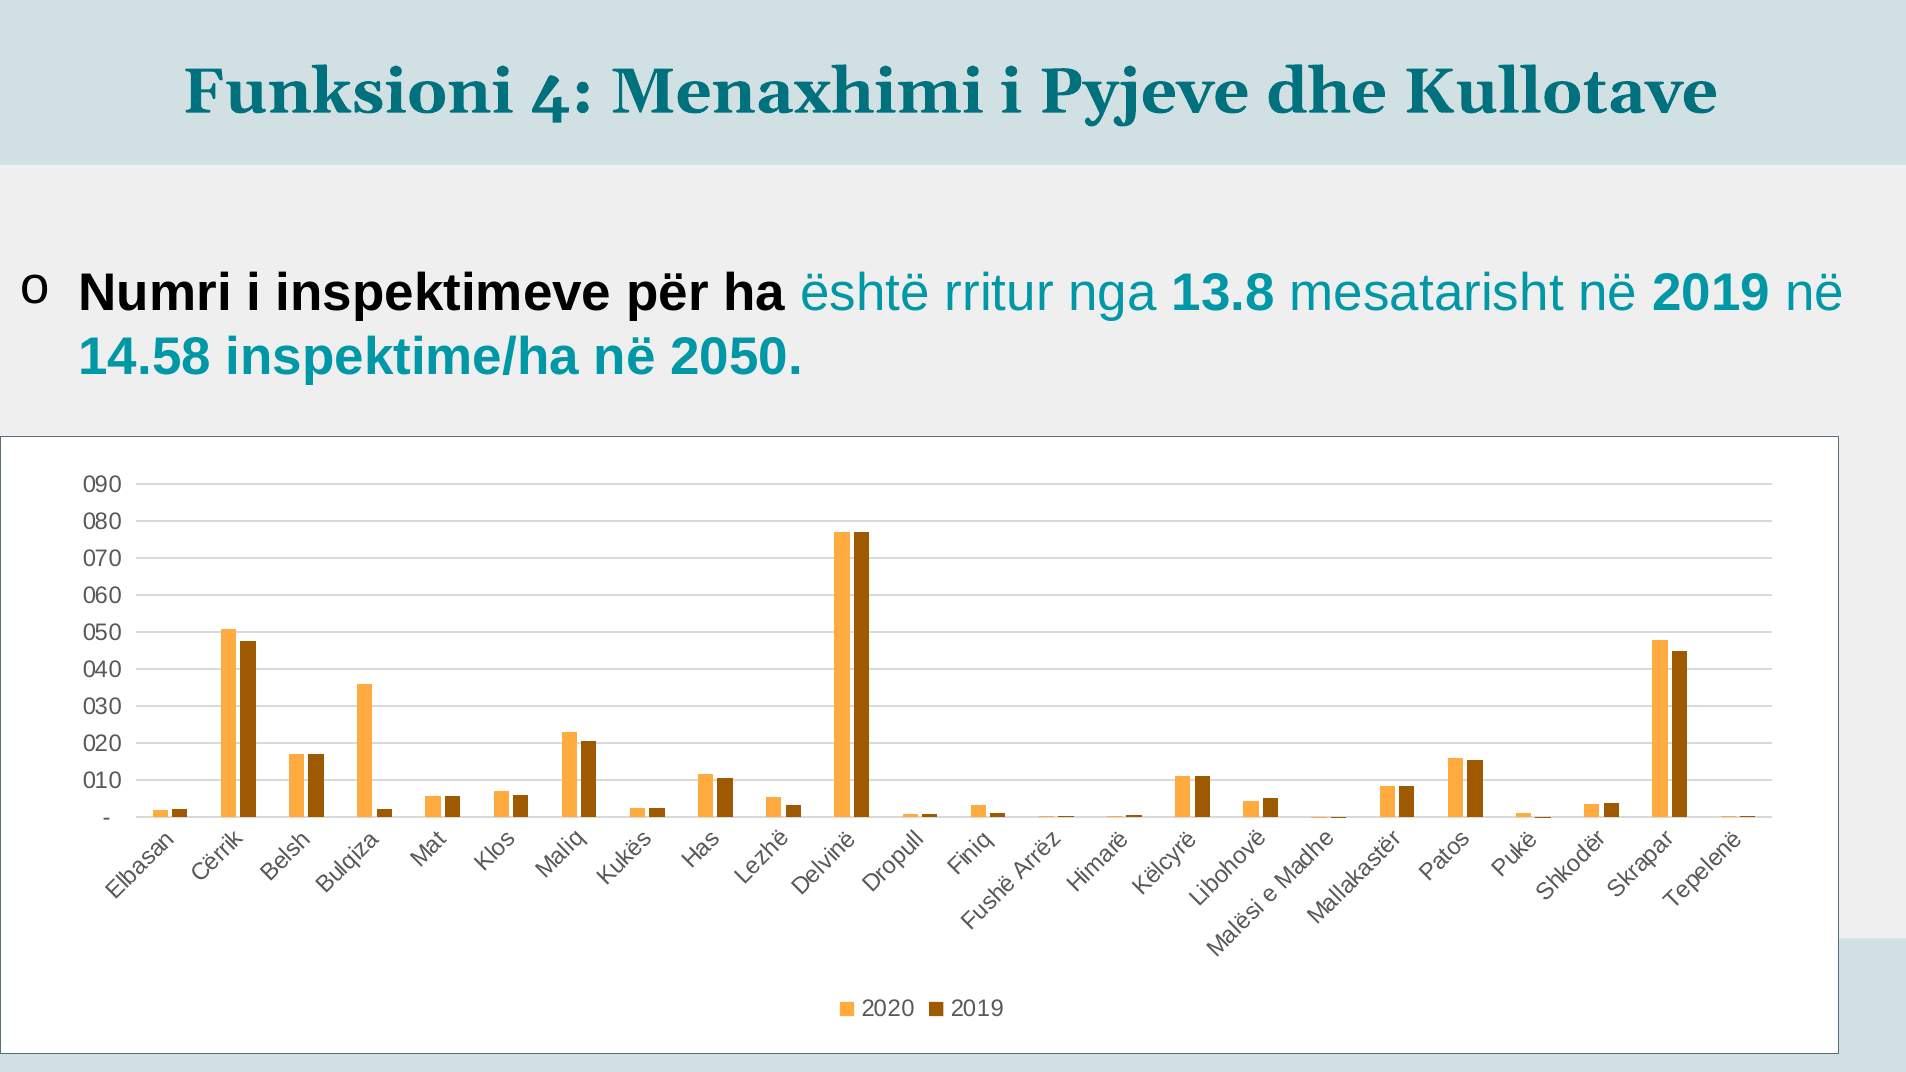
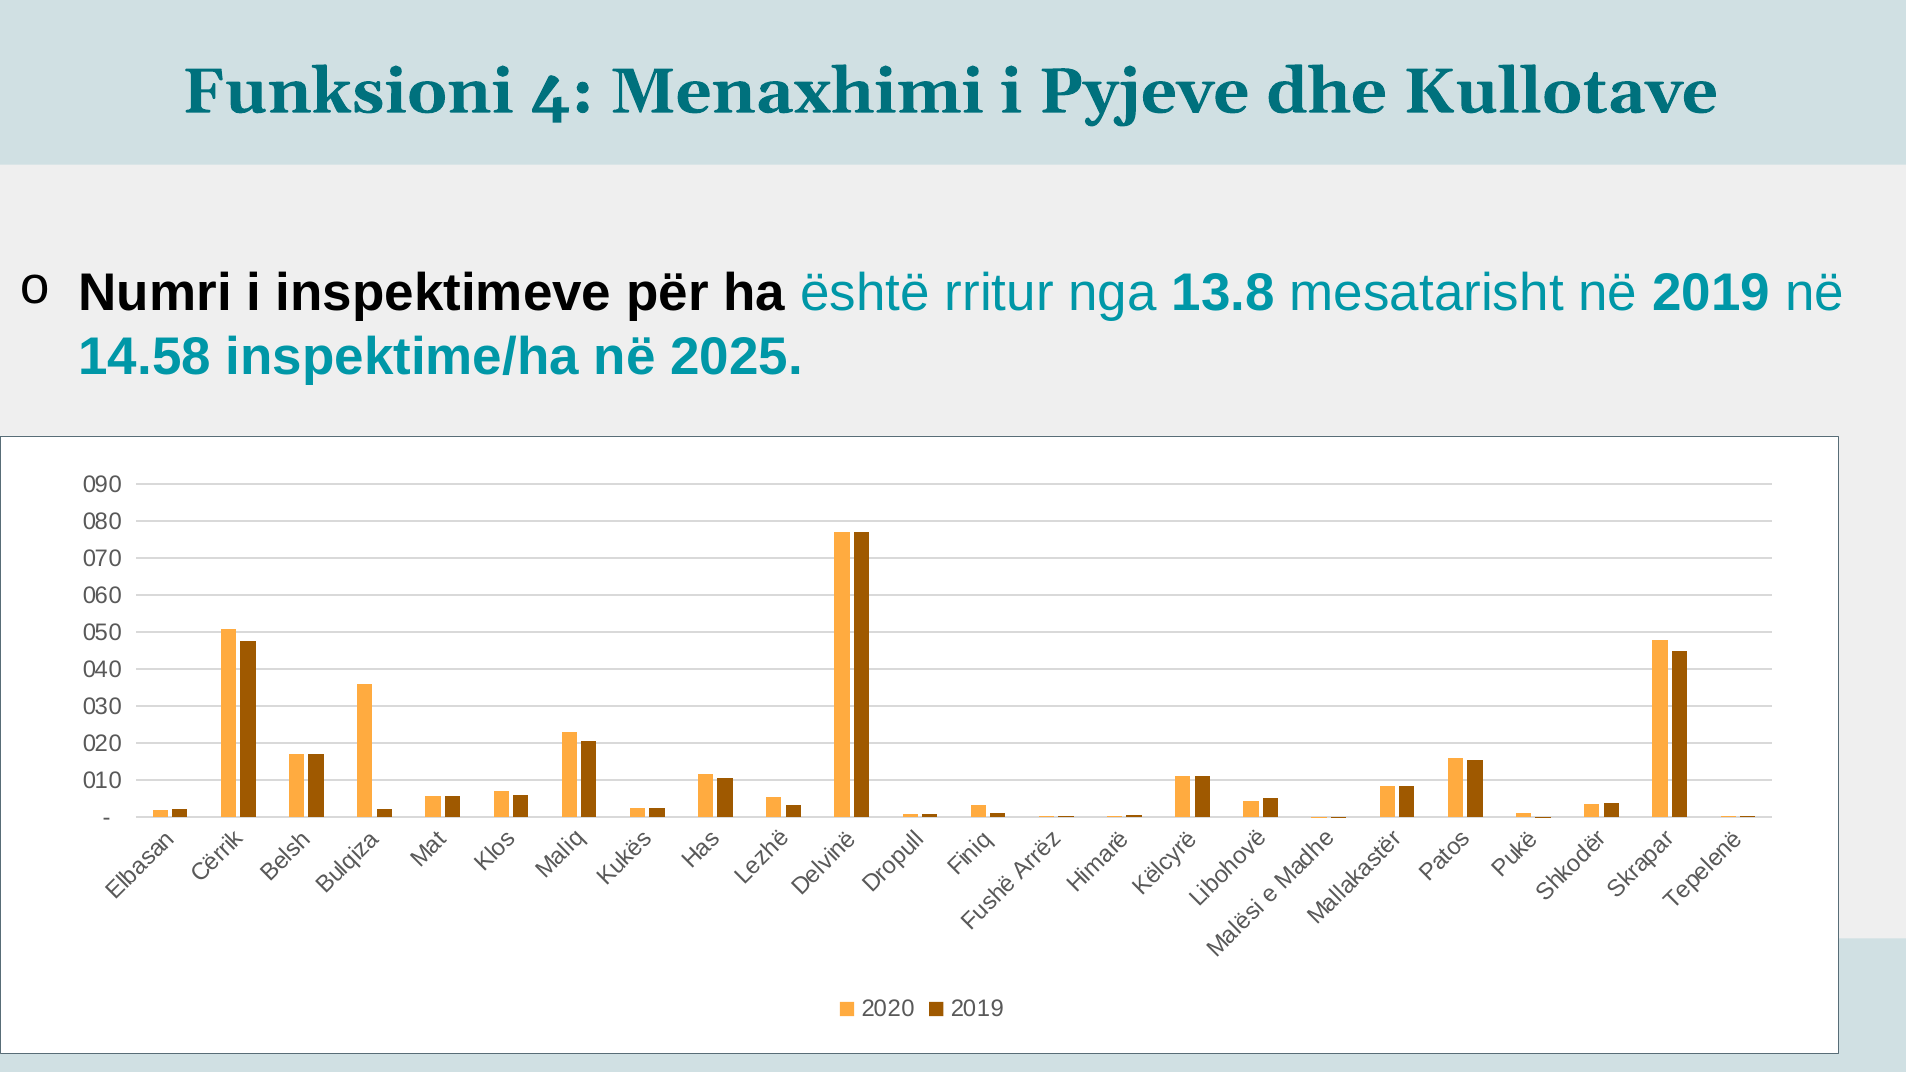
2050: 2050 -> 2025
